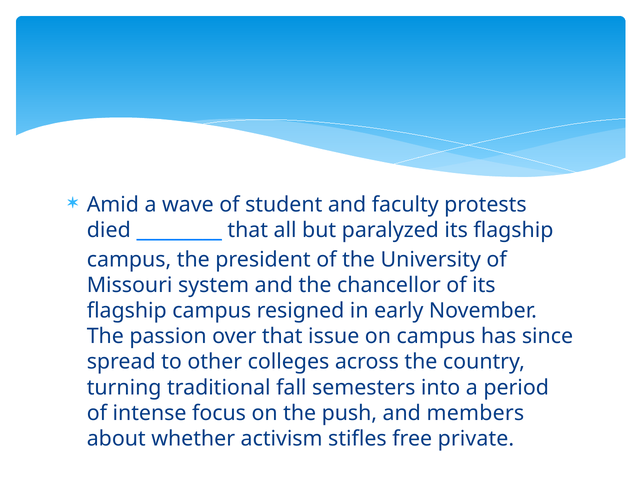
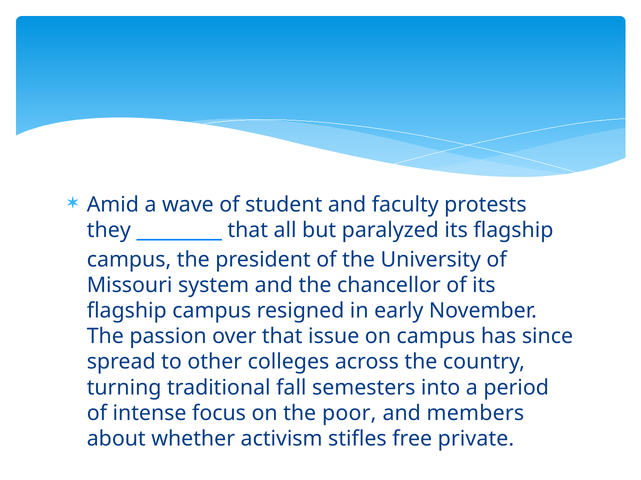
died: died -> they
push: push -> poor
